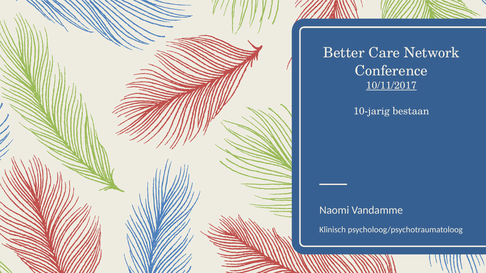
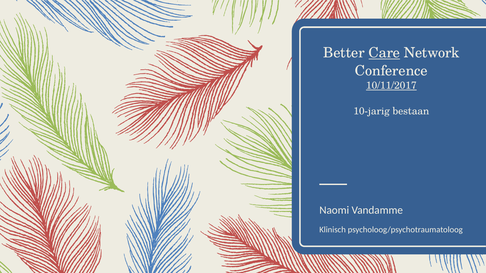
Care underline: none -> present
